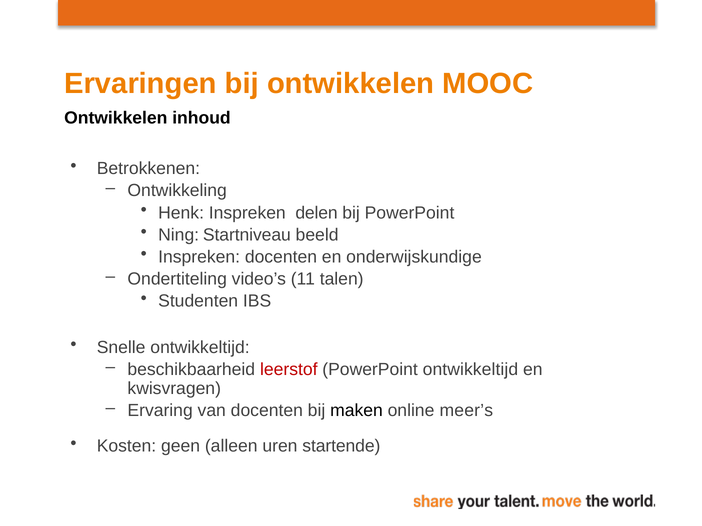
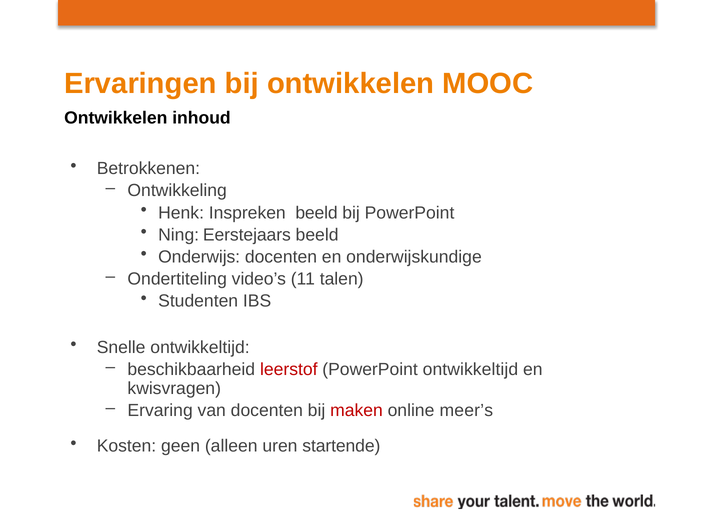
Inspreken delen: delen -> beeld
Startniveau: Startniveau -> Eerstejaars
Inspreken at (199, 257): Inspreken -> Onderwijs
maken colour: black -> red
